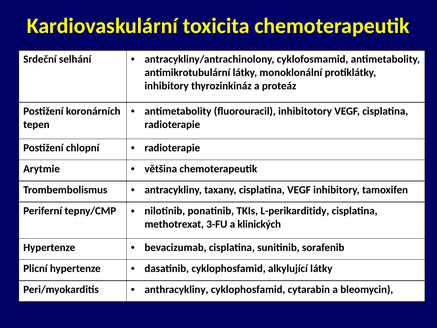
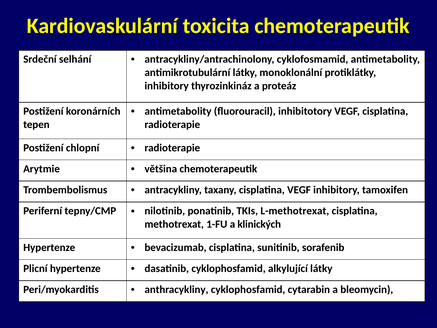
L-perikarditidy: L-perikarditidy -> L-methotrexat
3-FU: 3-FU -> 1-FU
